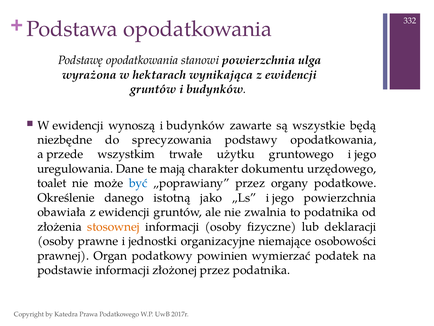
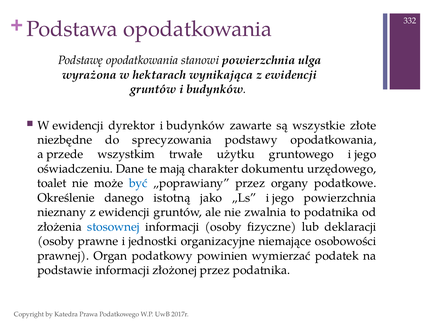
wynoszą: wynoszą -> dyrektor
będą: będą -> złote
uregulowania: uregulowania -> oświadczeniu
obawiała: obawiała -> nieznany
stosownej colour: orange -> blue
